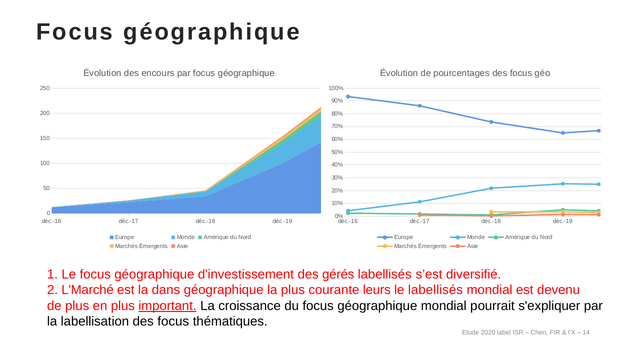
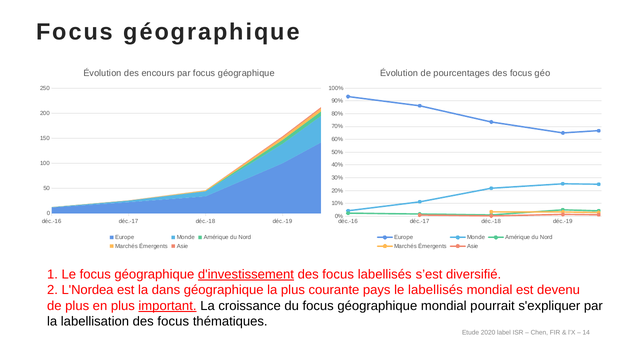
d'investissement underline: none -> present
gérés at (338, 275): gérés -> focus
L'Marché: L'Marché -> L'Nordea
leurs: leurs -> pays
